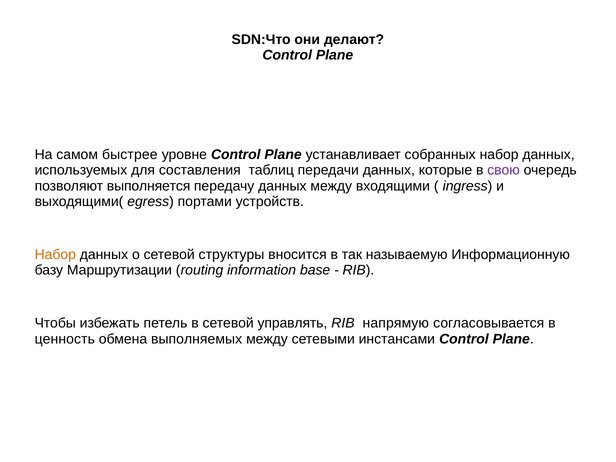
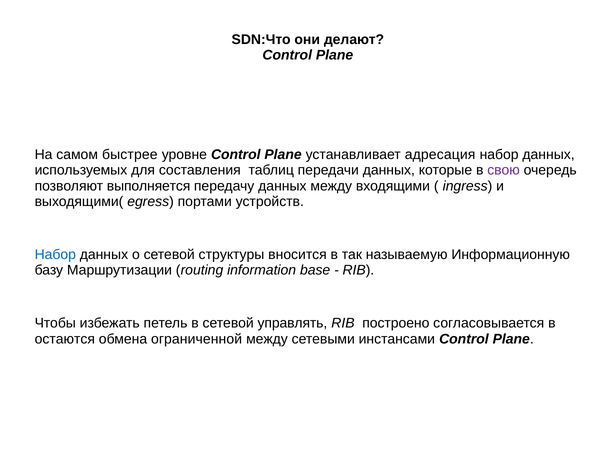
собранных: собранных -> адресация
Набор at (55, 255) colour: orange -> blue
напрямую: напрямую -> построено
ценность: ценность -> остаются
выполняемых: выполняемых -> ограниченной
